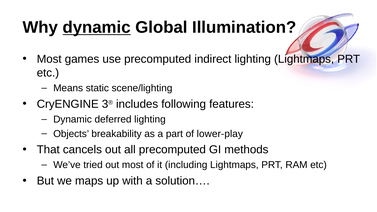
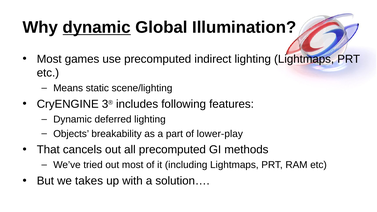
maps: maps -> takes
